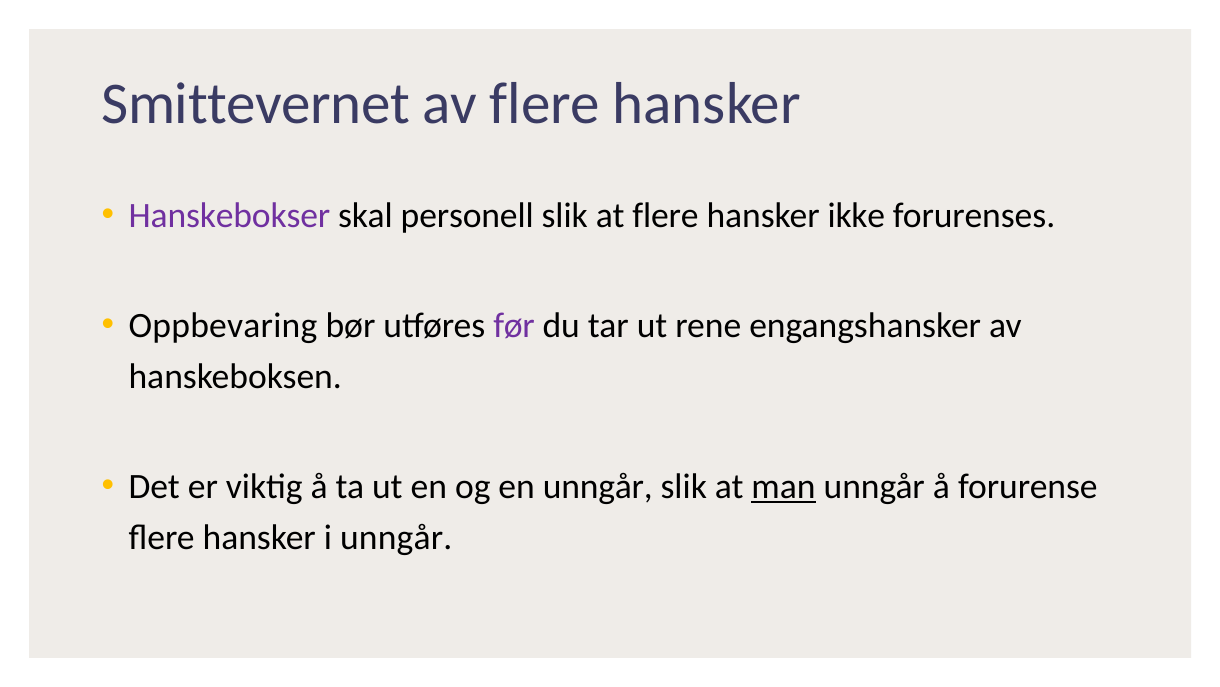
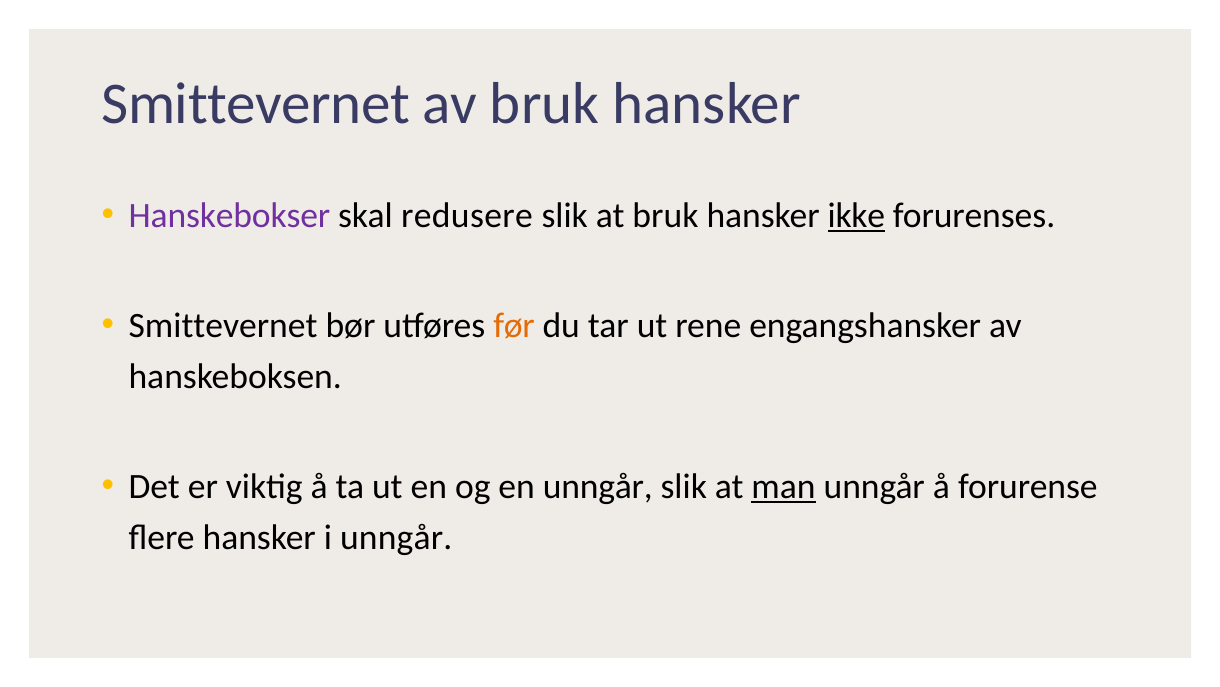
av flere: flere -> bruk
personell: personell -> redusere
at flere: flere -> bruk
ikke underline: none -> present
Oppbevaring at (223, 325): Oppbevaring -> Smittevernet
før colour: purple -> orange
